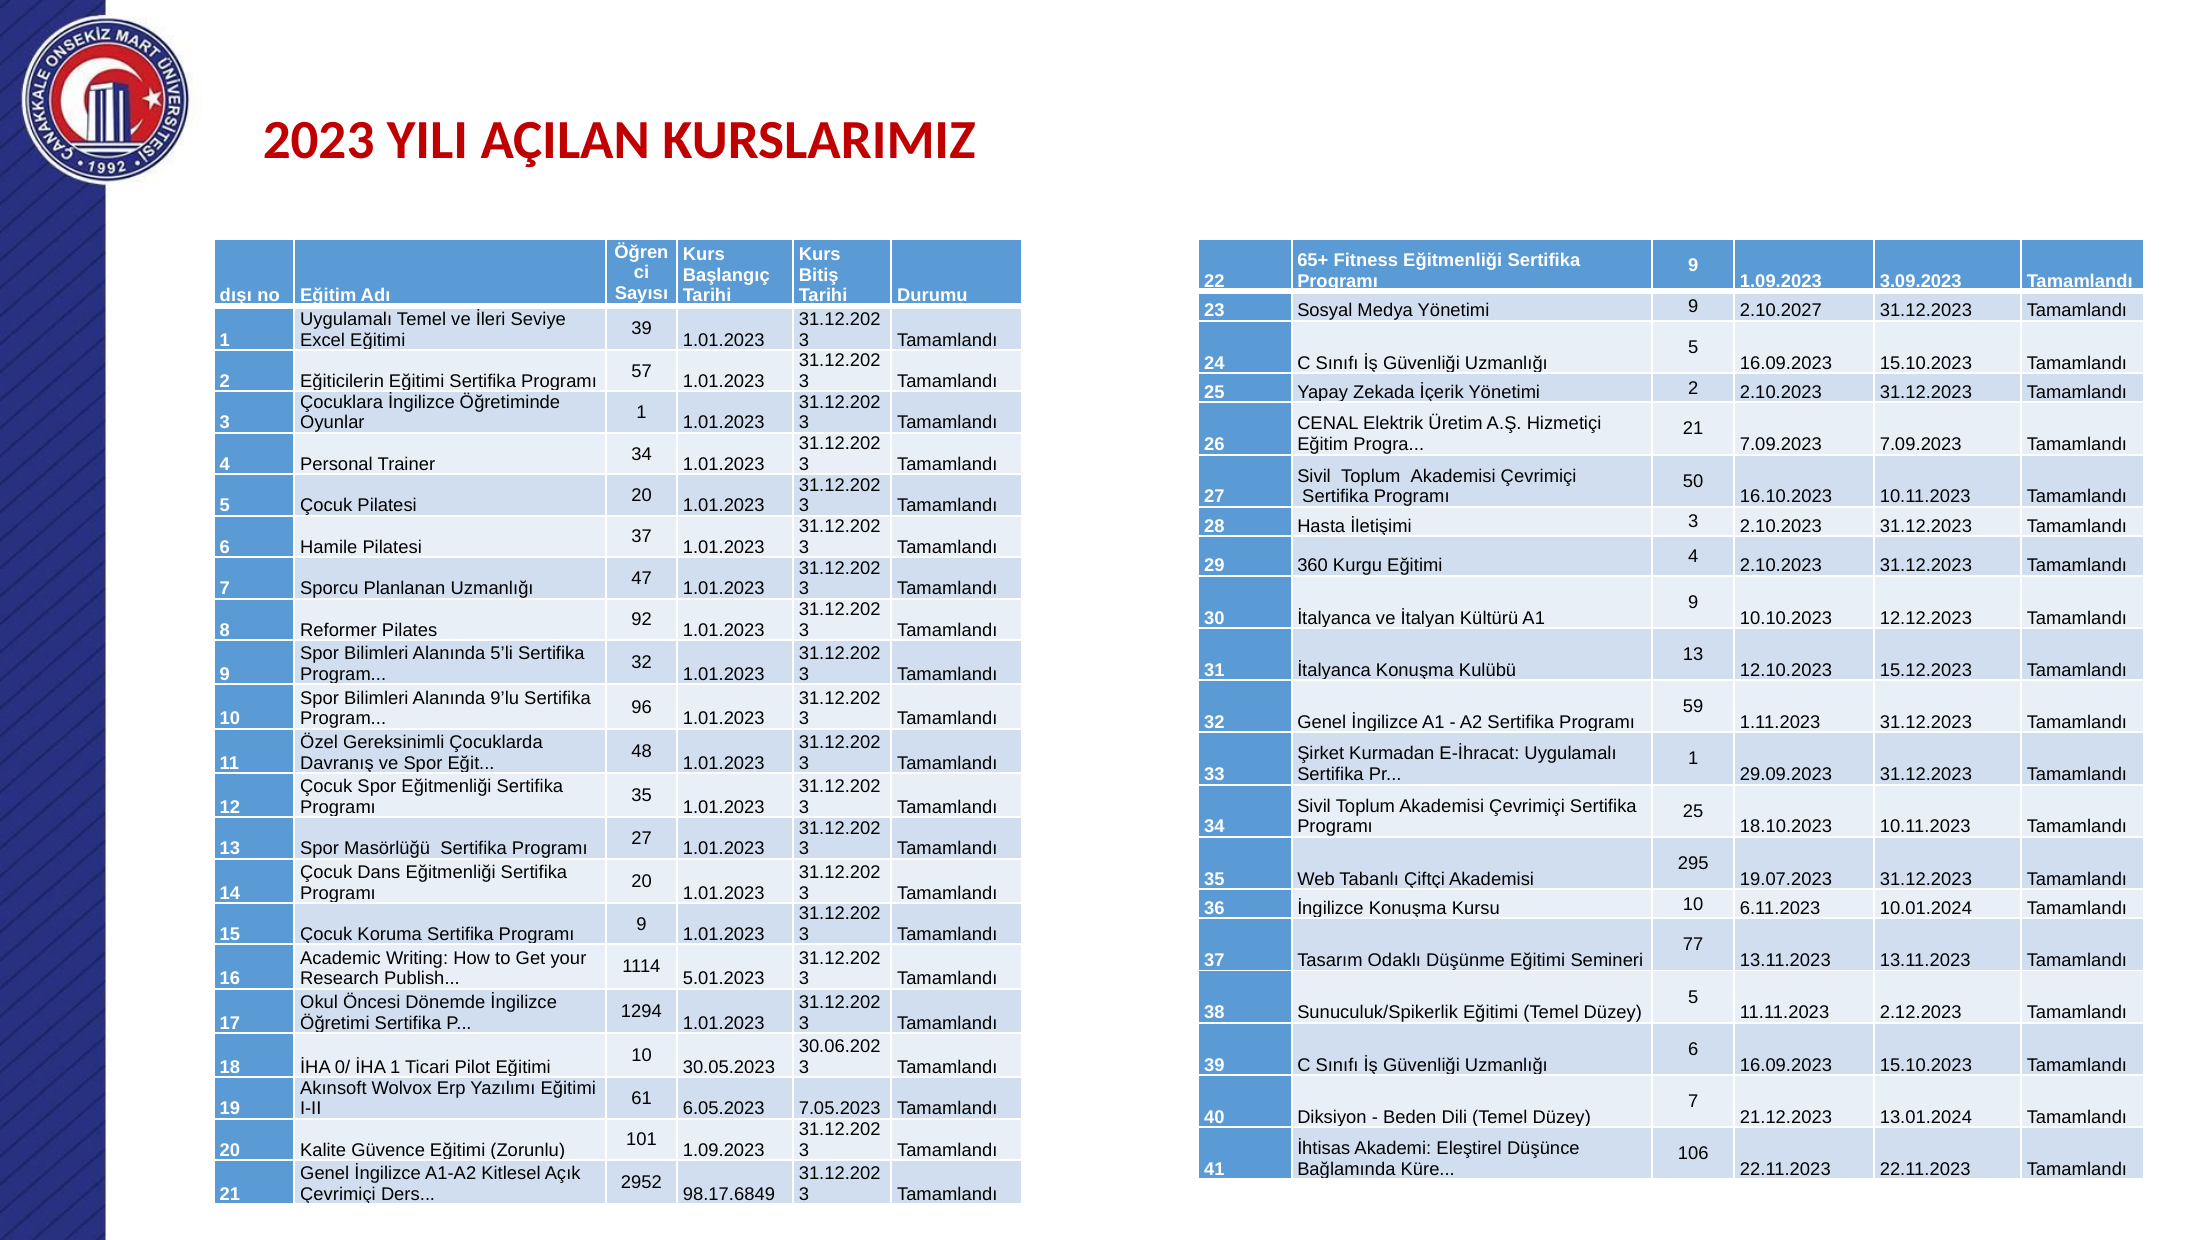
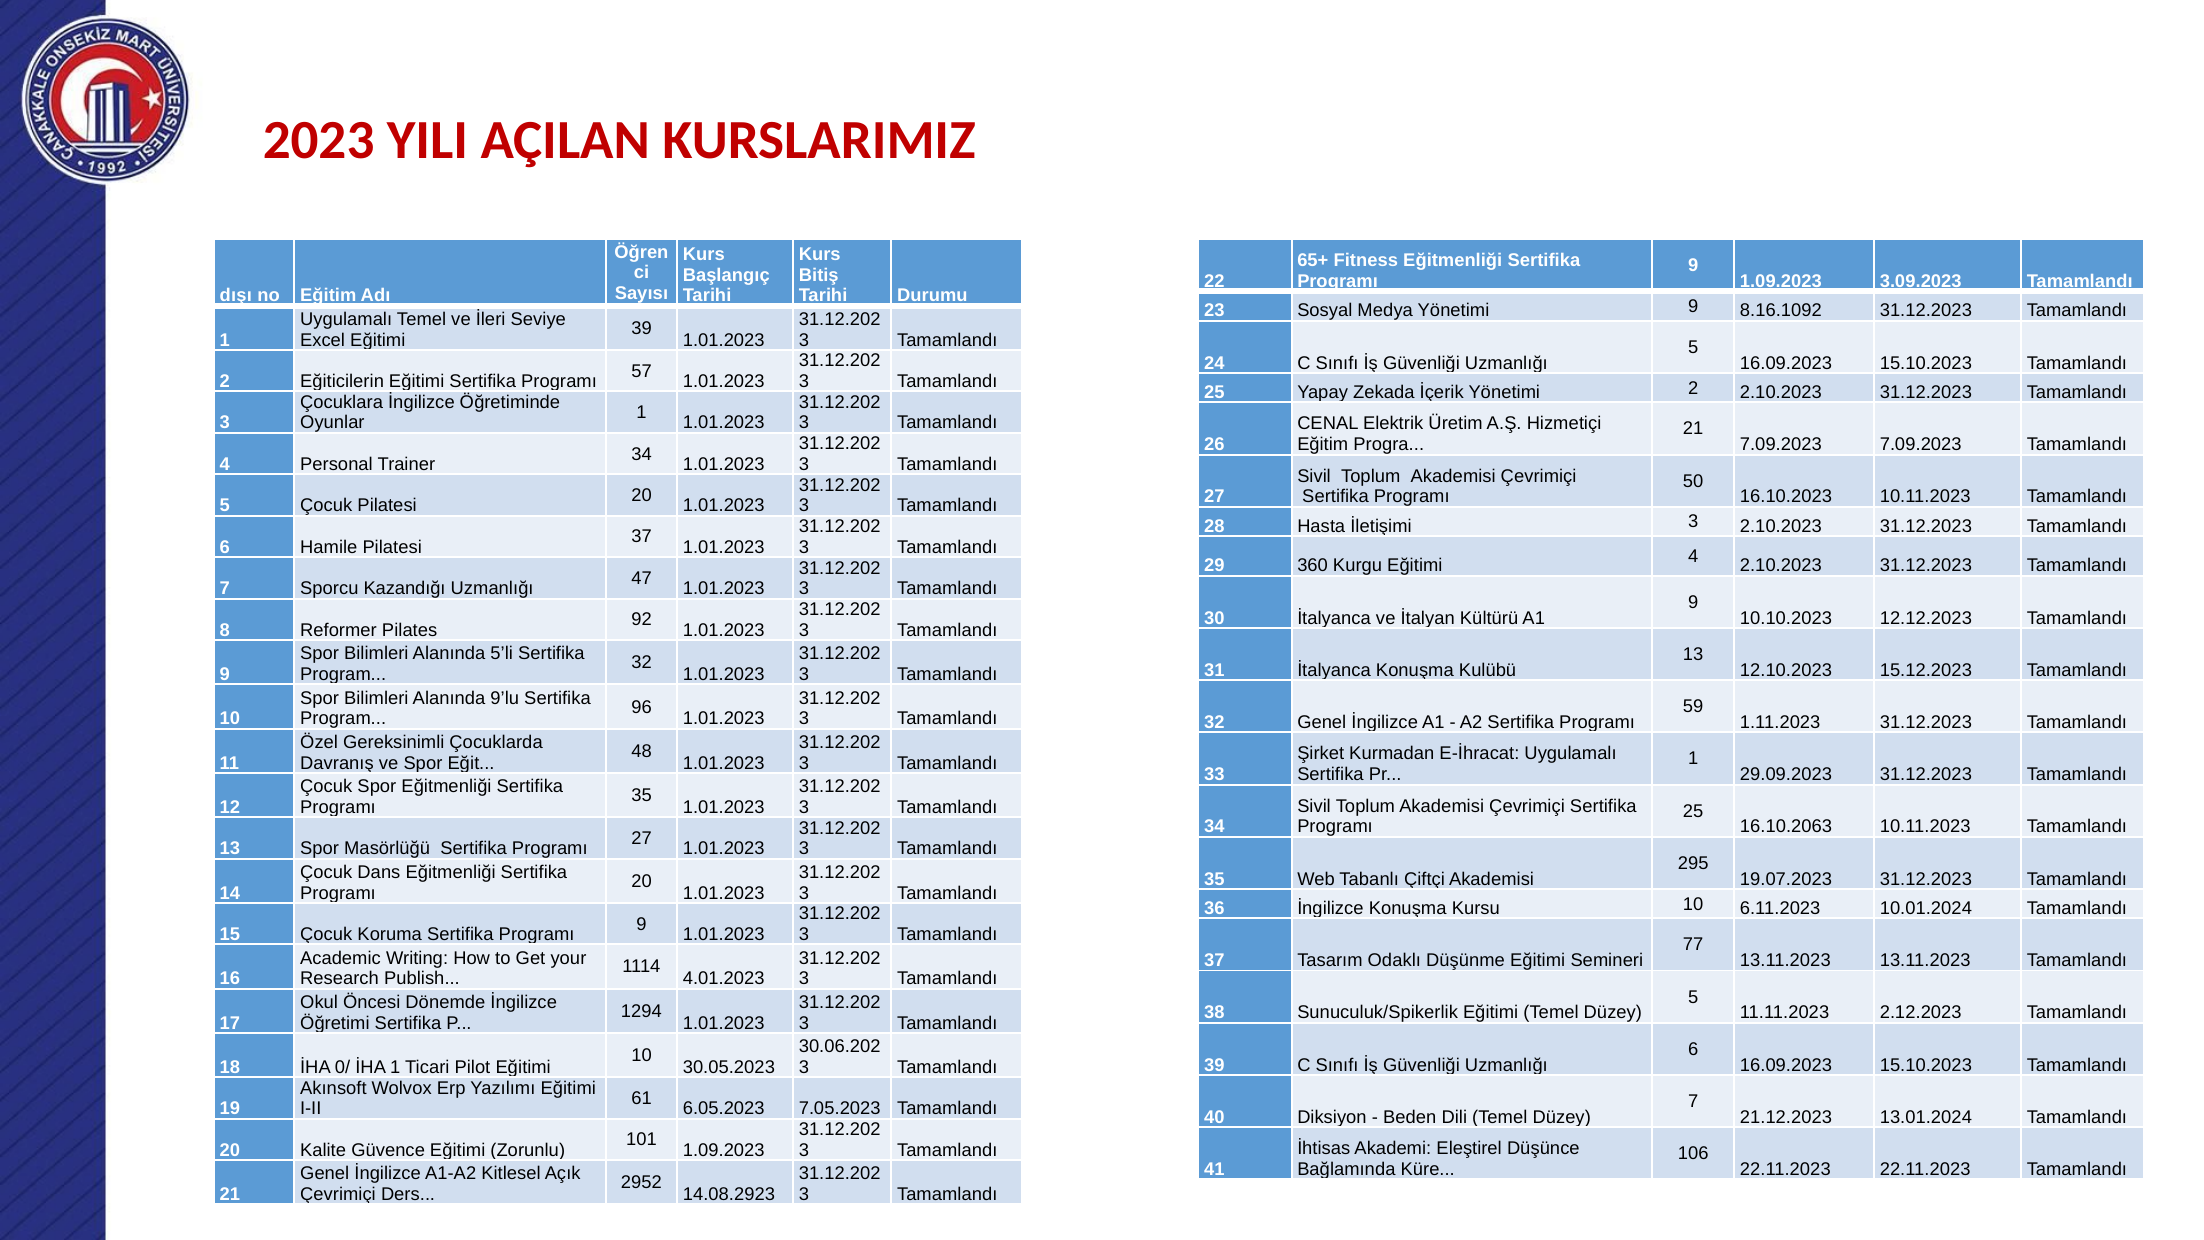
2.10.2027: 2.10.2027 -> 8.16.1092
Planlanan: Planlanan -> Kazandığı
18.10.2023: 18.10.2023 -> 16.10.2063
5.01.2023: 5.01.2023 -> 4.01.2023
98.17.6849: 98.17.6849 -> 14.08.2923
